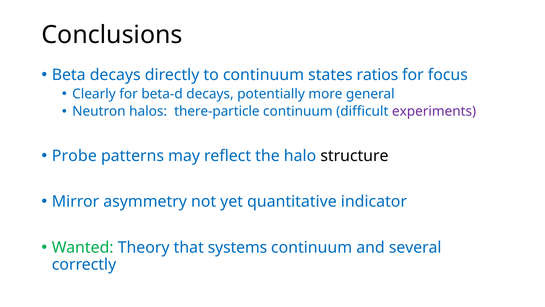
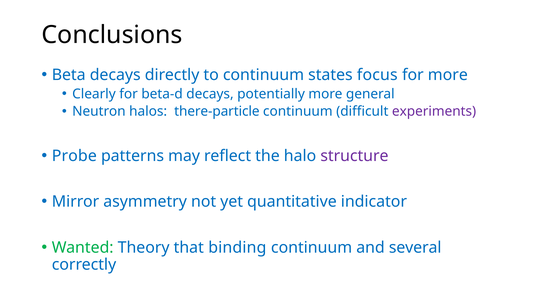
ratios: ratios -> focus
for focus: focus -> more
structure colour: black -> purple
systems: systems -> binding
